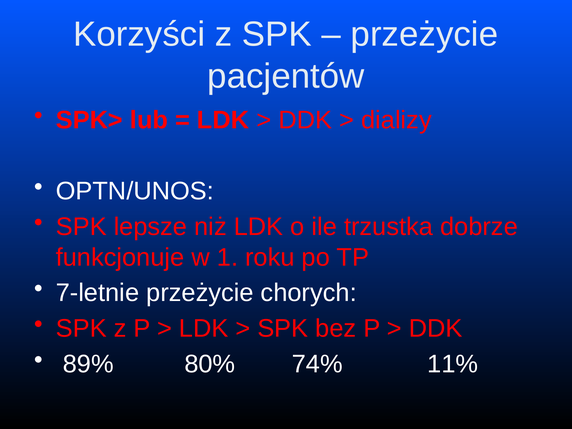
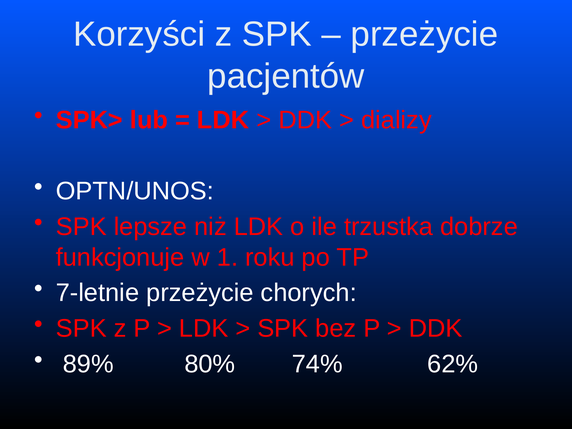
11%: 11% -> 62%
